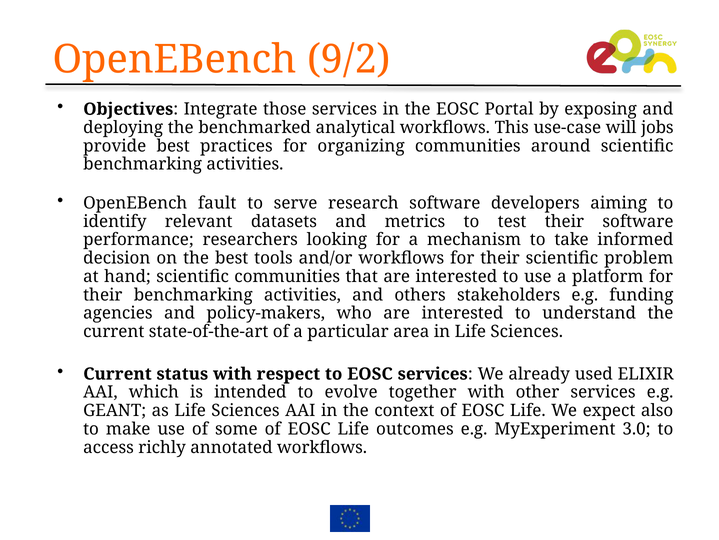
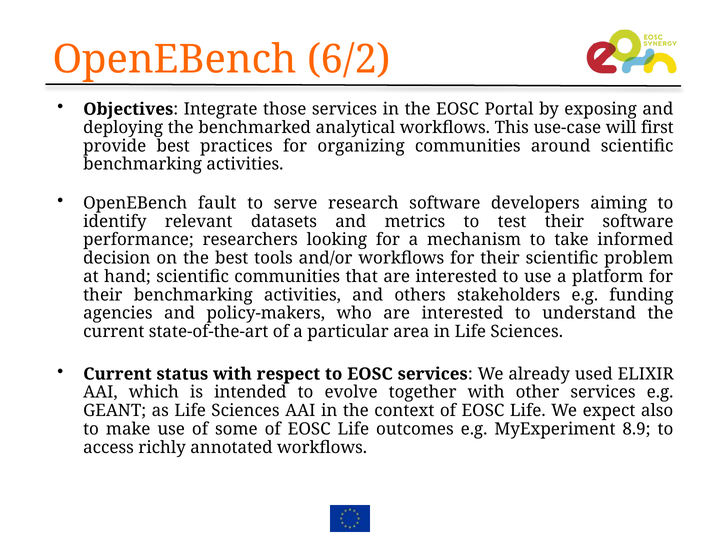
9/2: 9/2 -> 6/2
jobs: jobs -> first
3.0: 3.0 -> 8.9
